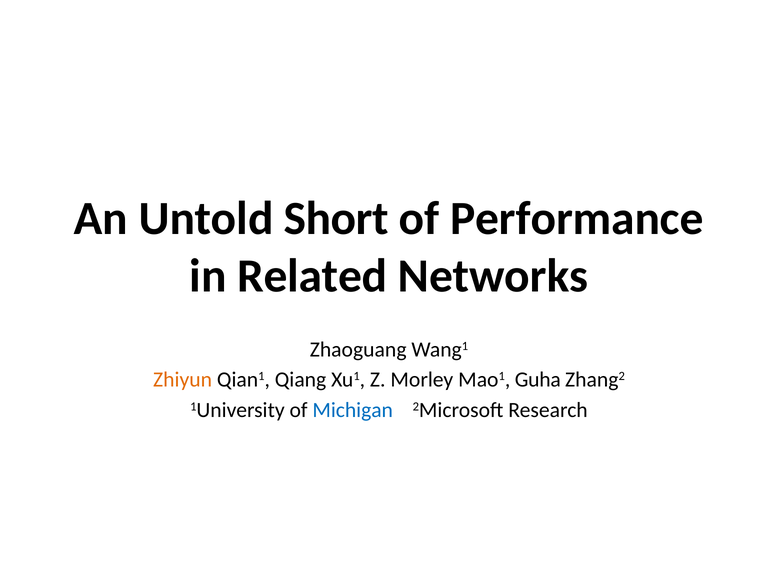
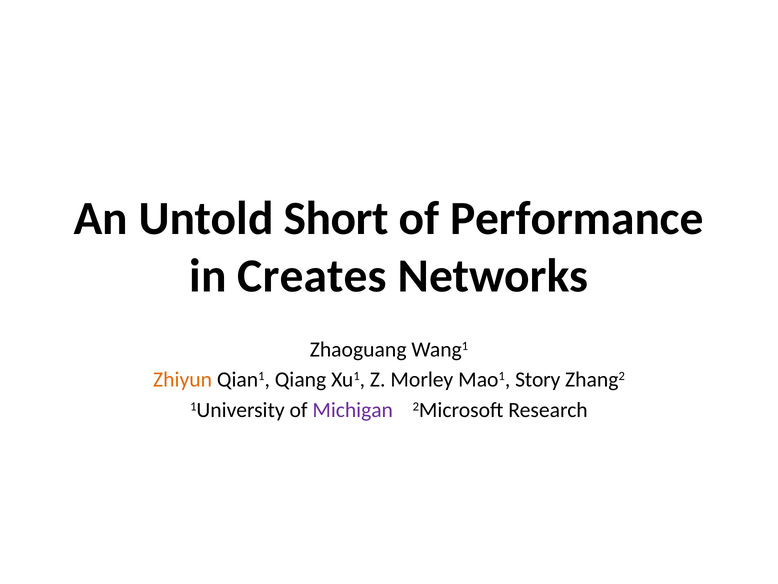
Related: Related -> Creates
Guha: Guha -> Story
Michigan colour: blue -> purple
